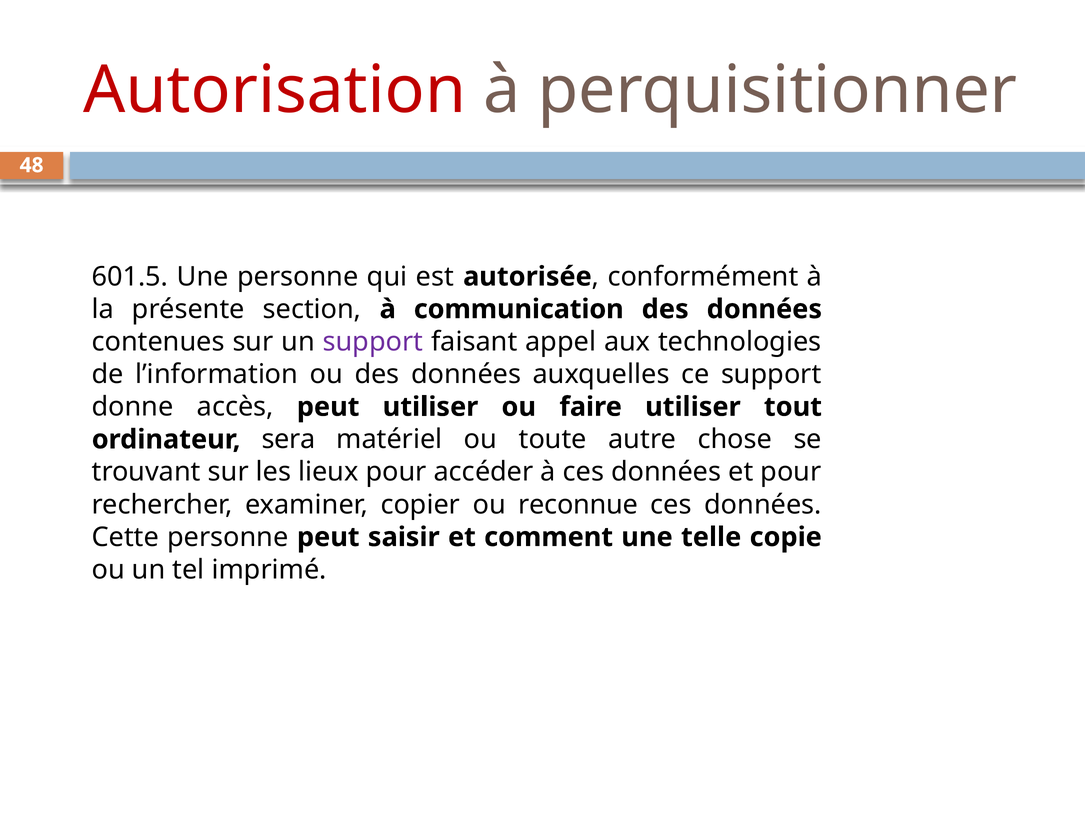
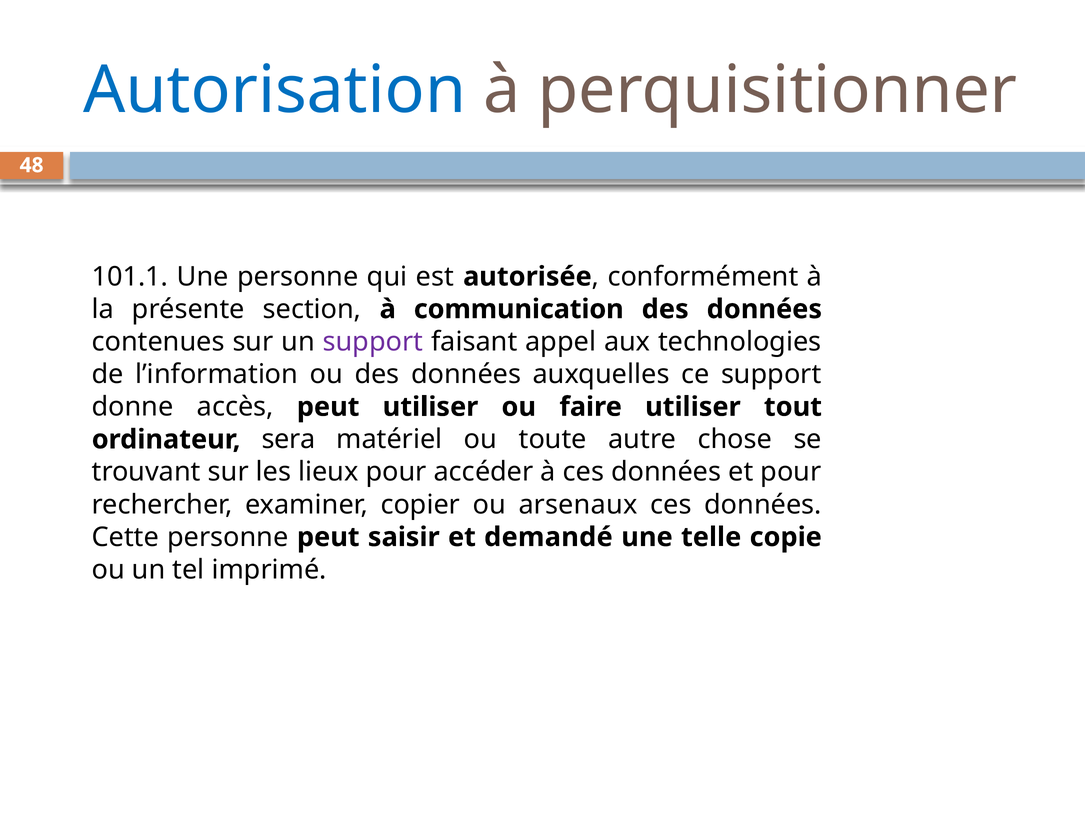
Autorisation colour: red -> blue
601.5: 601.5 -> 101.1
reconnue: reconnue -> arsenaux
comment: comment -> demandé
